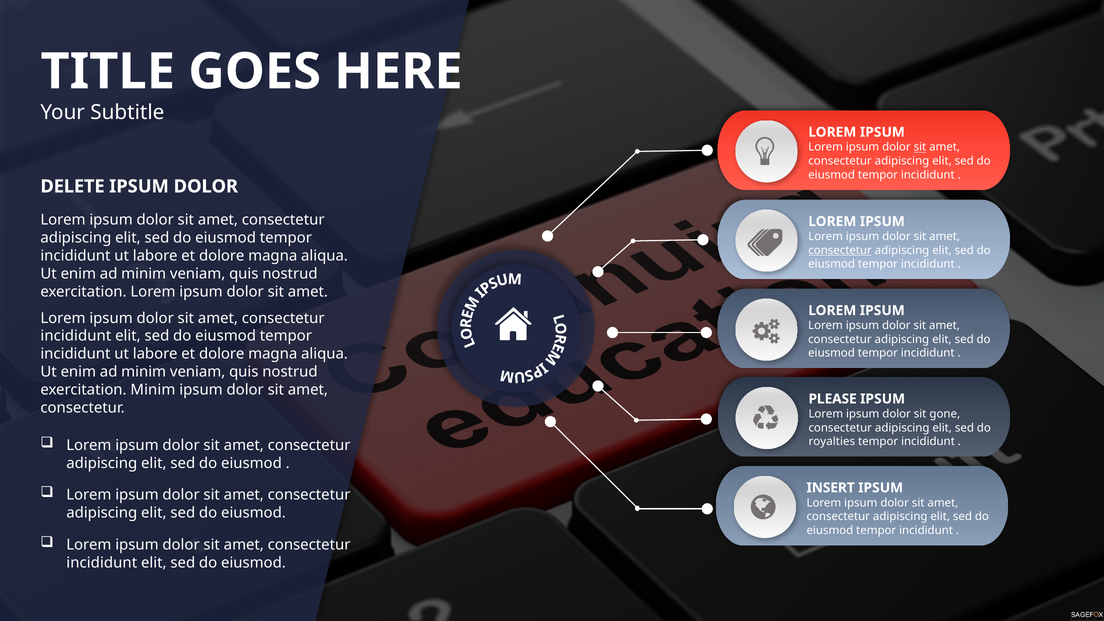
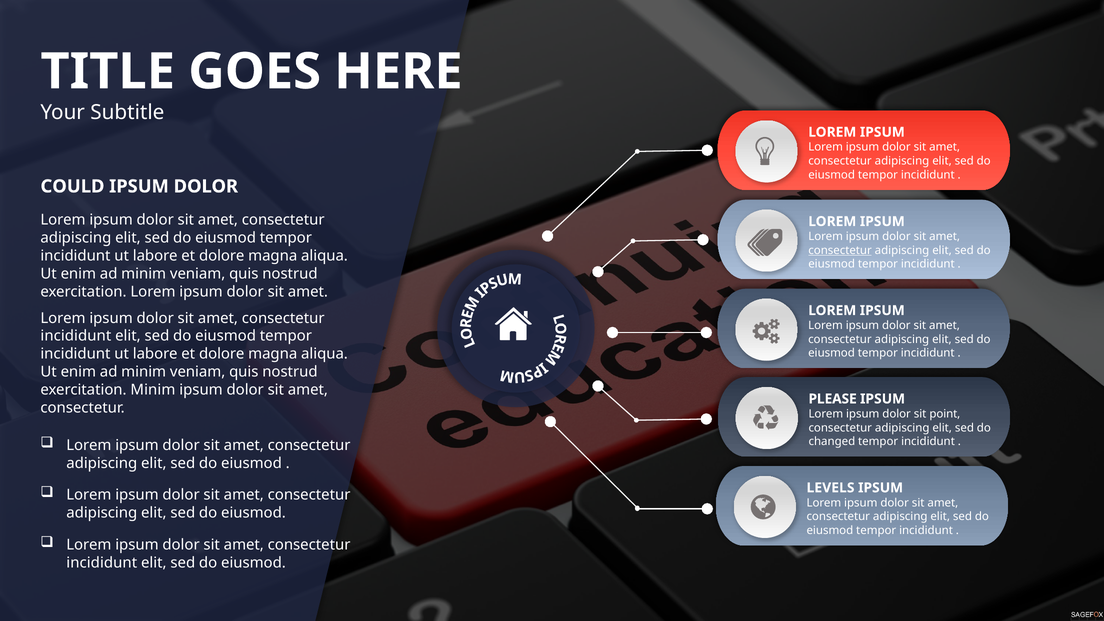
sit at (920, 147) underline: present -> none
DELETE: DELETE -> COULD
gone: gone -> point
royalties: royalties -> changed
INSERT: INSERT -> LEVELS
